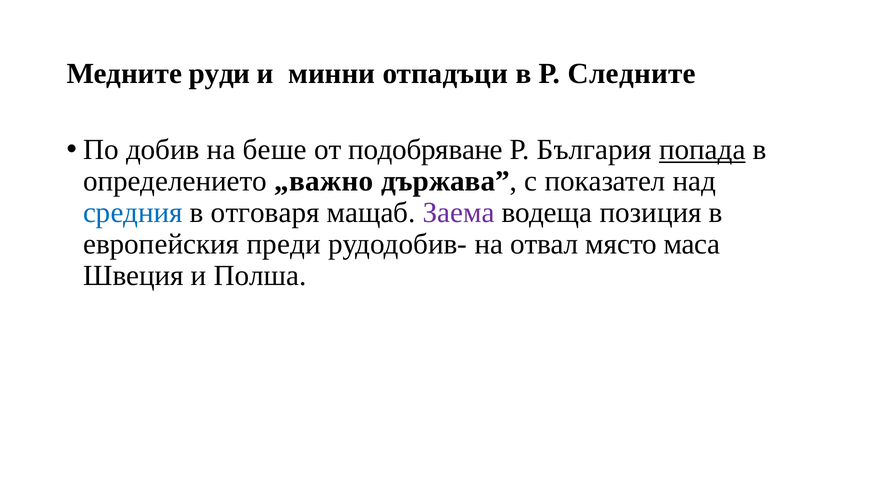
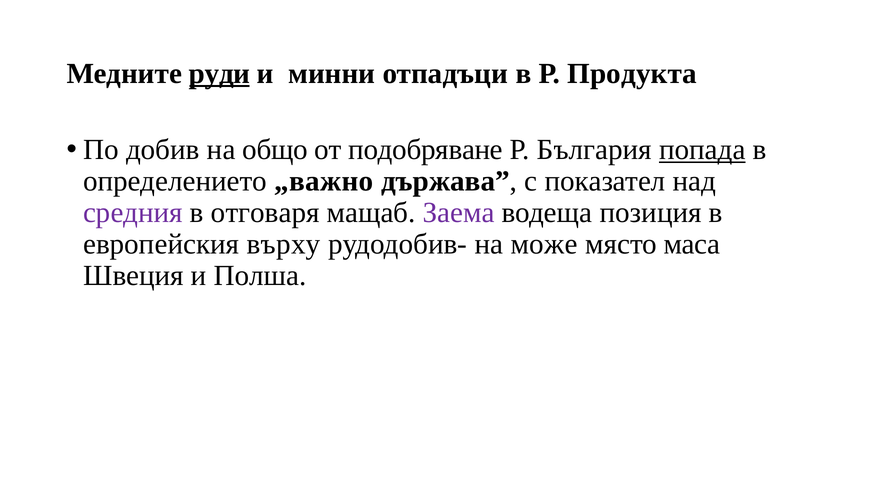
руди underline: none -> present
Следните: Следните -> Продукта
беше: беше -> общо
средния colour: blue -> purple
преди: преди -> върху
отвал: отвал -> може
